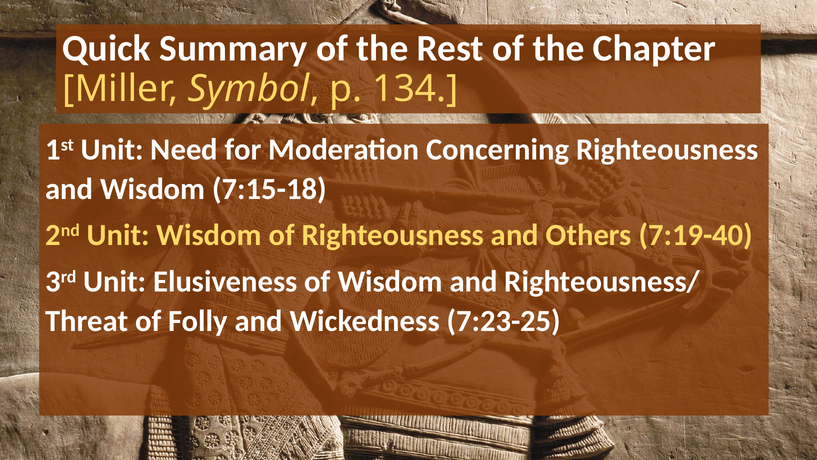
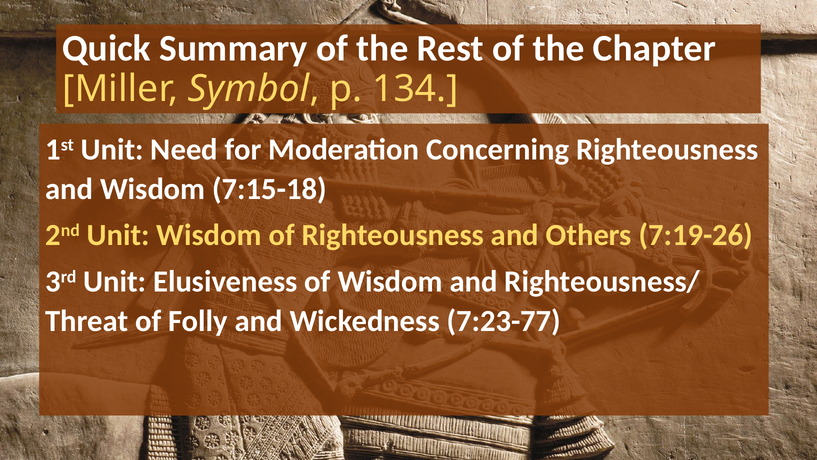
7:19-40: 7:19-40 -> 7:19-26
7:23-25: 7:23-25 -> 7:23-77
